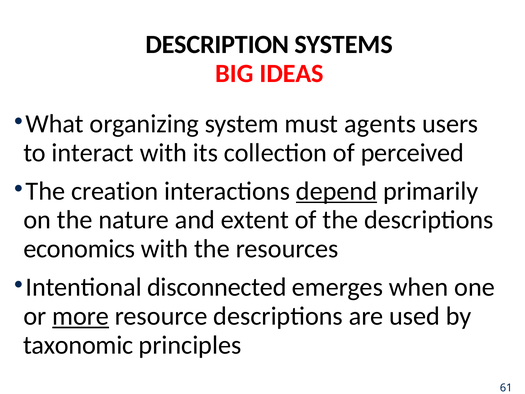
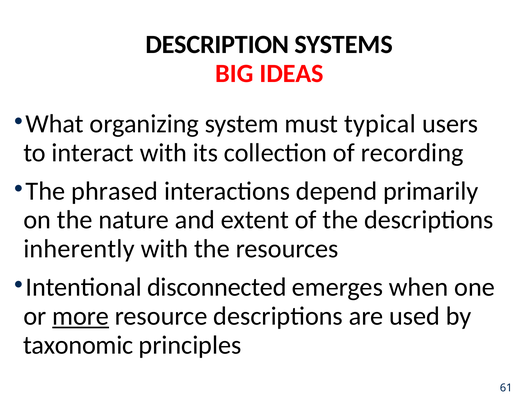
agents: agents -> typical
perceived: perceived -> recording
creation: creation -> phrased
depend underline: present -> none
economics: economics -> inherently
